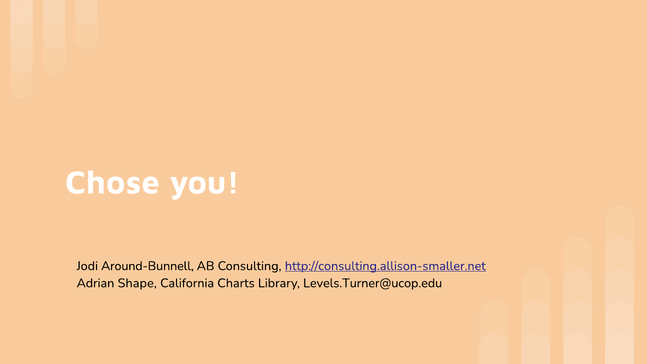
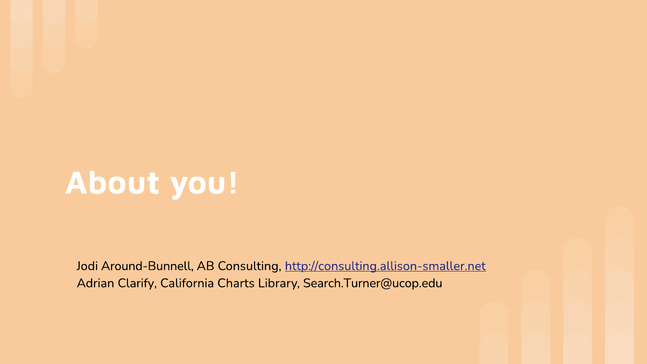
Chose: Chose -> About
Shape: Shape -> Clarify
Levels.Turner@ucop.edu: Levels.Turner@ucop.edu -> Search.Turner@ucop.edu
